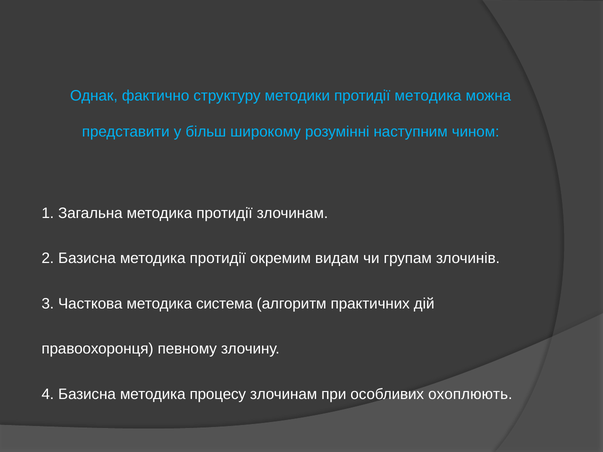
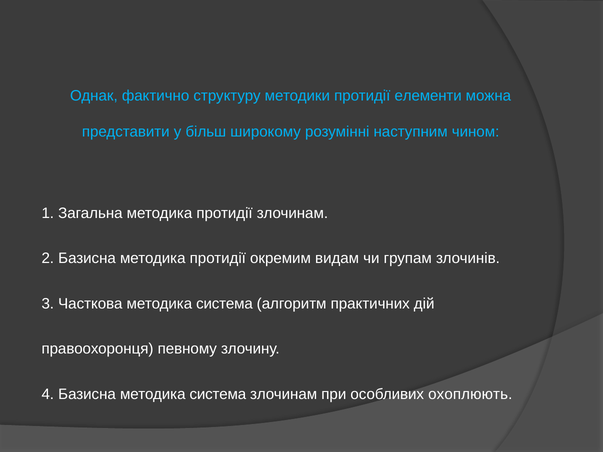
протидії методика: методика -> елементи
Базисна методика процесу: процесу -> система
